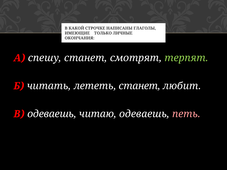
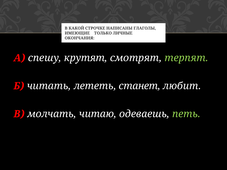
спешу станет: станет -> крутят
В одеваешь: одеваешь -> молчать
петь colour: pink -> light green
